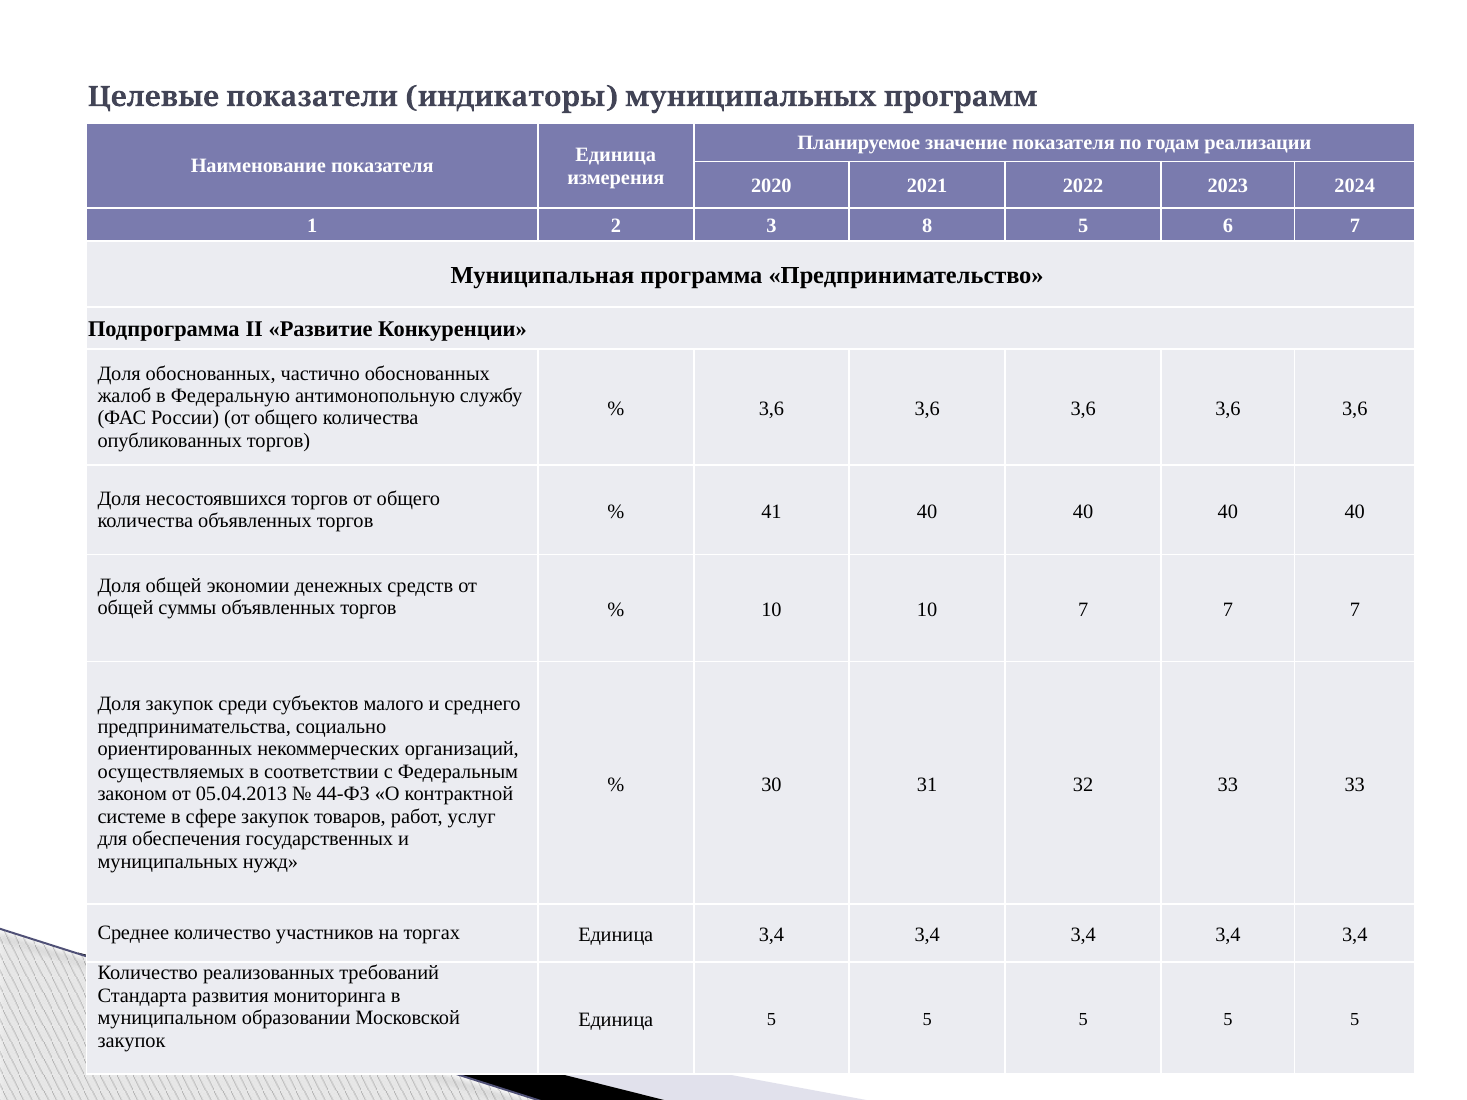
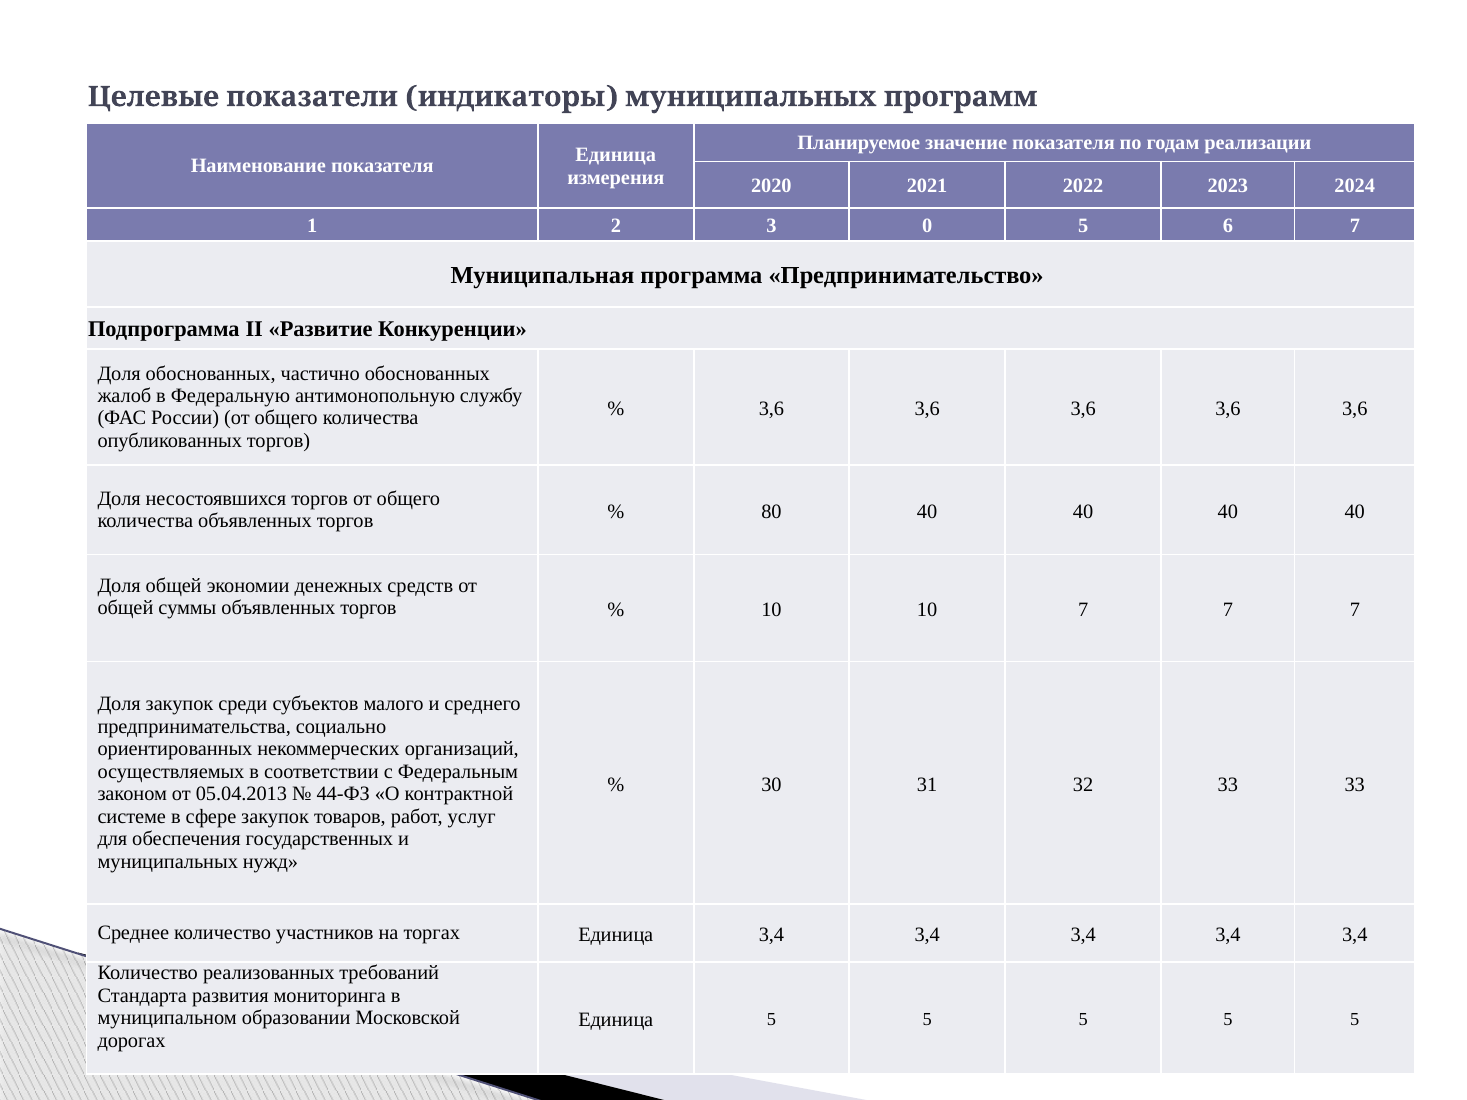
8: 8 -> 0
41: 41 -> 80
закупок at (131, 1041): закупок -> дорогах
